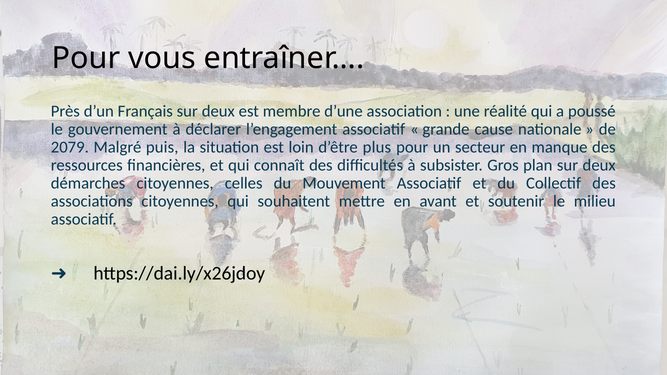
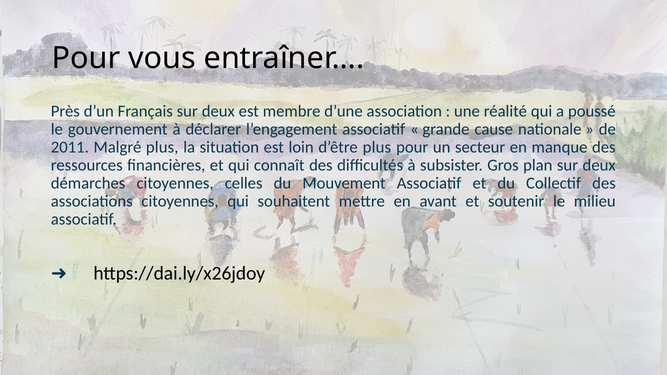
2079: 2079 -> 2011
Malgré puis: puis -> plus
